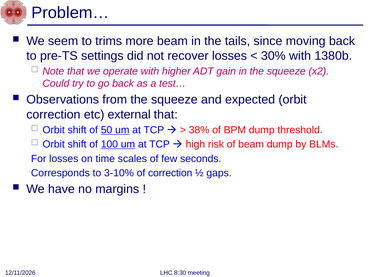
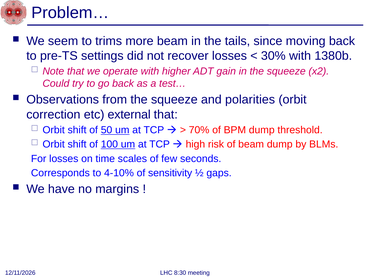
expected: expected -> polarities
38%: 38% -> 70%
3-10%: 3-10% -> 4-10%
of correction: correction -> sensitivity
